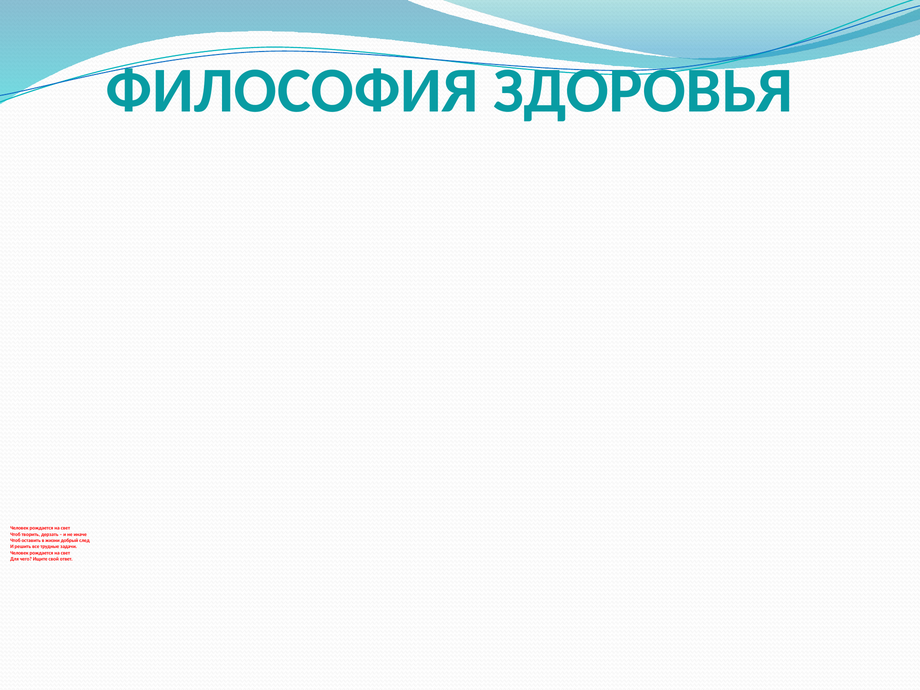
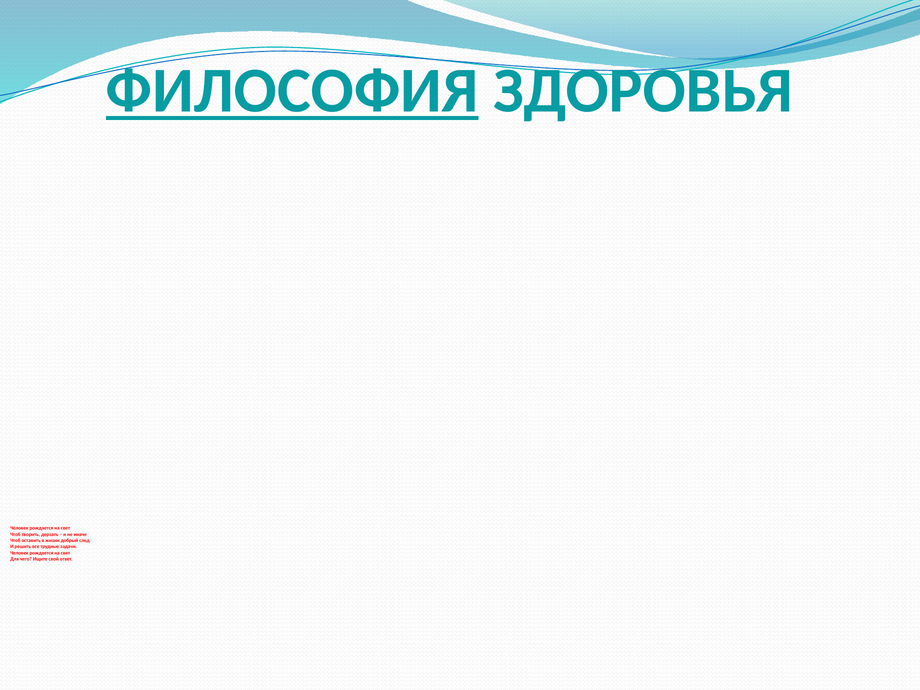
ФИЛОСОФИЯ underline: none -> present
